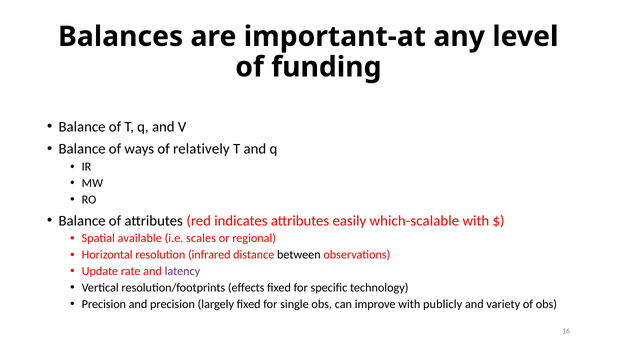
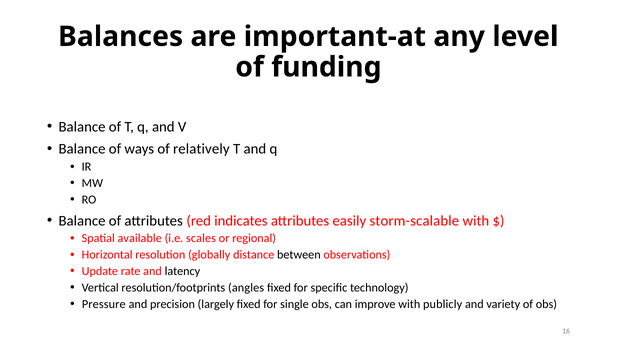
which-scalable: which-scalable -> storm-scalable
infrared: infrared -> globally
latency colour: purple -> black
effects: effects -> angles
Precision at (104, 304): Precision -> Pressure
